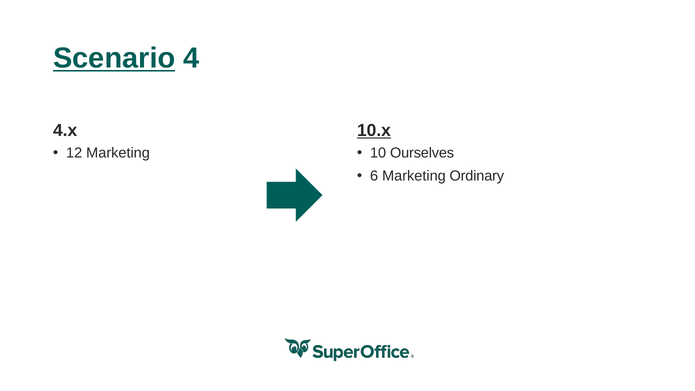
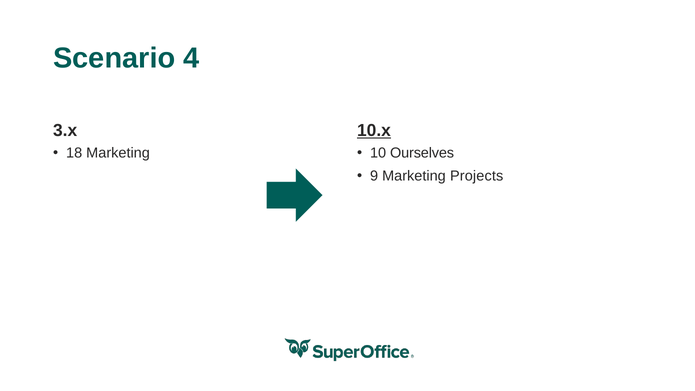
Scenario underline: present -> none
4.x: 4.x -> 3.x
12: 12 -> 18
6: 6 -> 9
Ordinary: Ordinary -> Projects
